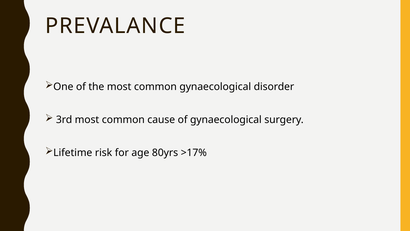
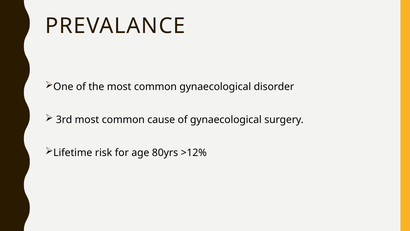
>17%: >17% -> >12%
